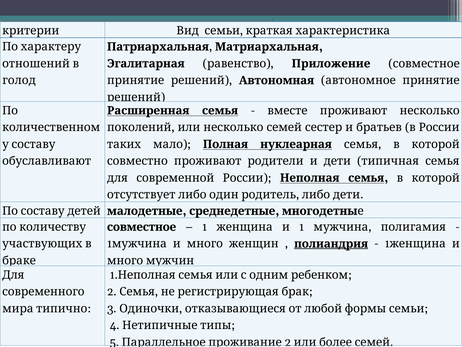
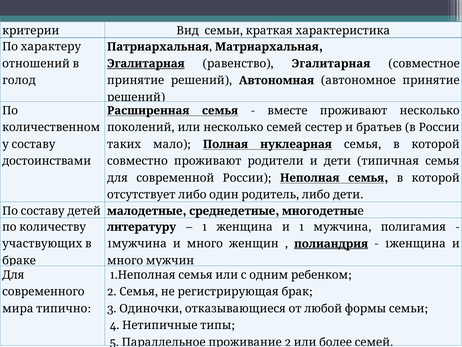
Эгалитарная at (146, 63) underline: none -> present
равенство Приложение: Приложение -> Эгалитарная
обуславливают: обуславливают -> достоинствами
совместное at (142, 227): совместное -> литературу
